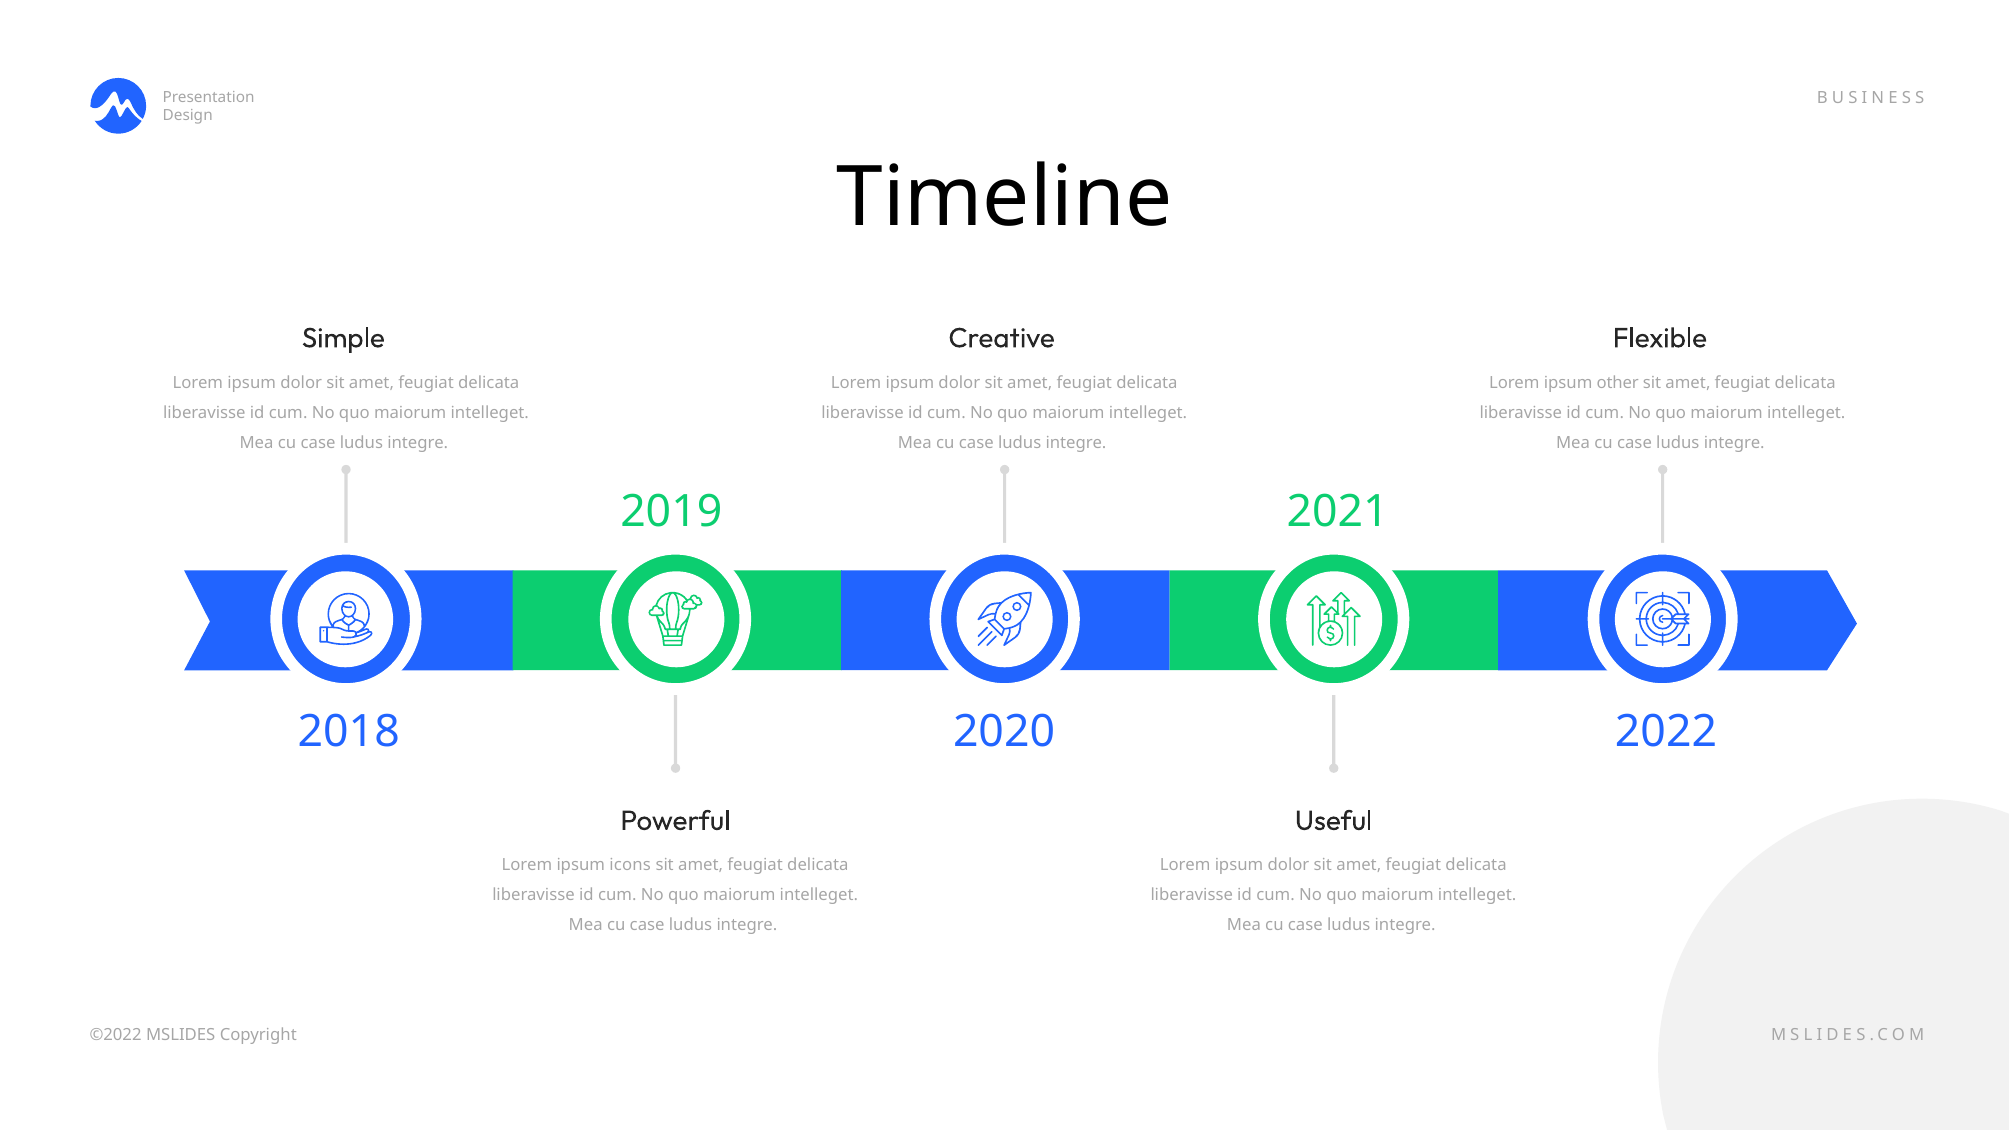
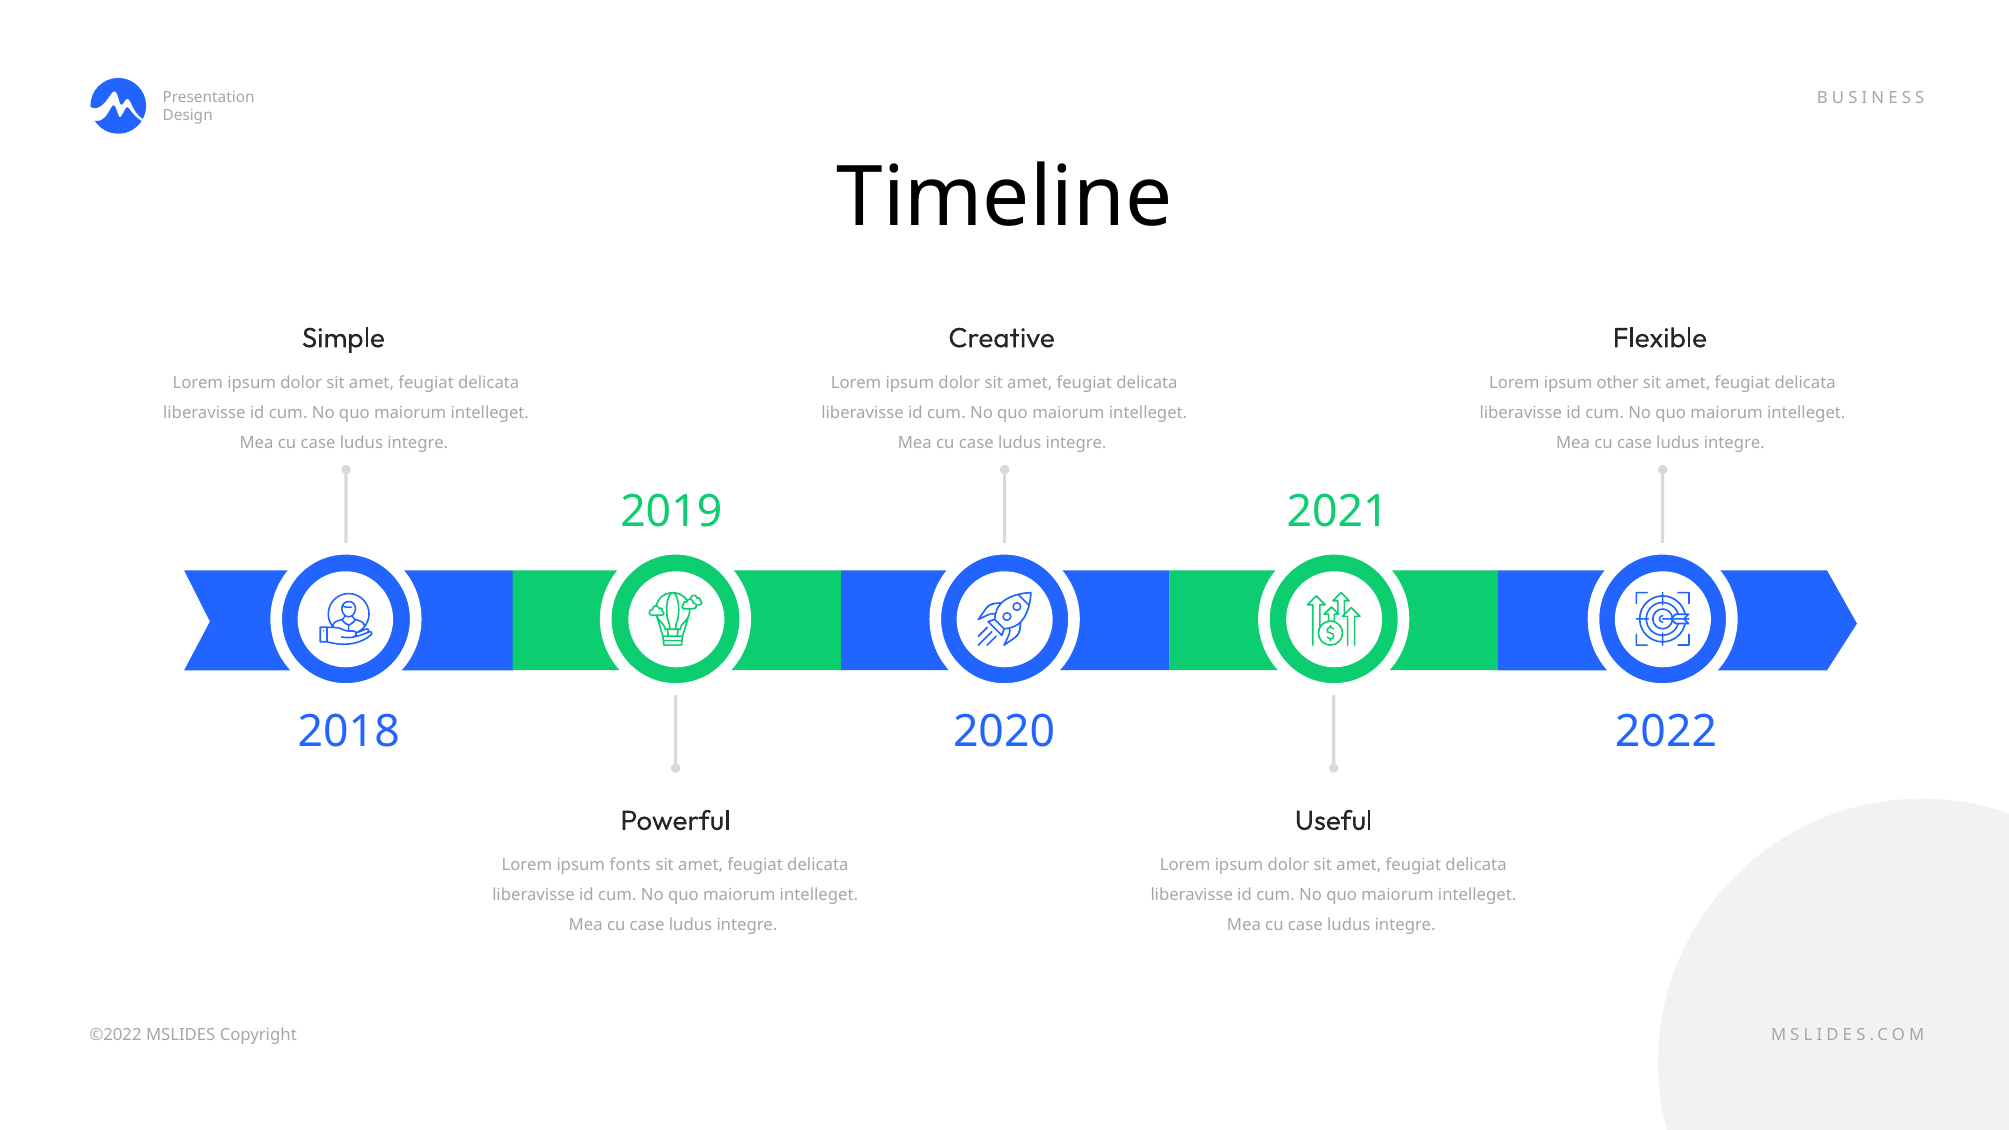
icons: icons -> fonts
